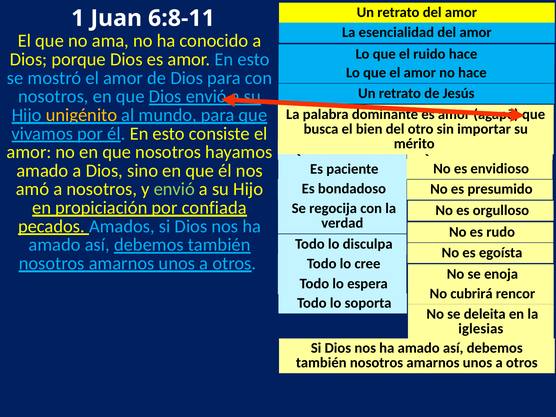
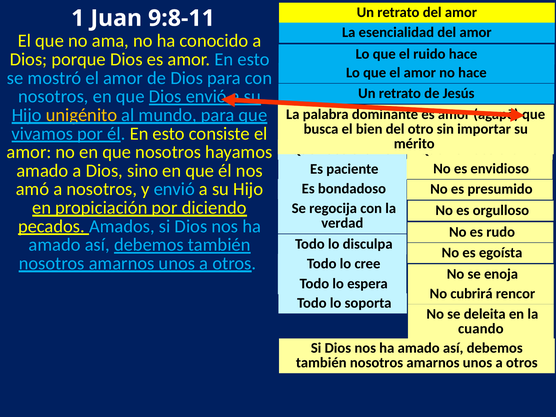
6:8-11: 6:8-11 -> 9:8-11
envió at (174, 189) colour: light green -> light blue
confiada: confiada -> diciendo
iglesias: iglesias -> cuando
